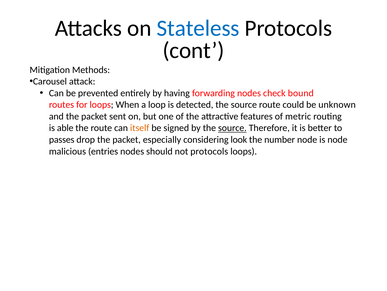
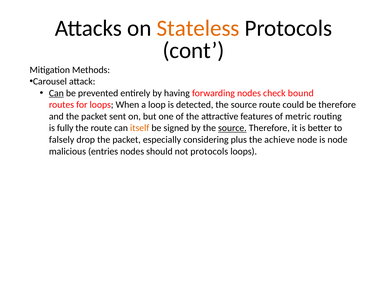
Stateless colour: blue -> orange
Can at (56, 93) underline: none -> present
be unknown: unknown -> therefore
able: able -> fully
passes: passes -> falsely
look: look -> plus
number: number -> achieve
